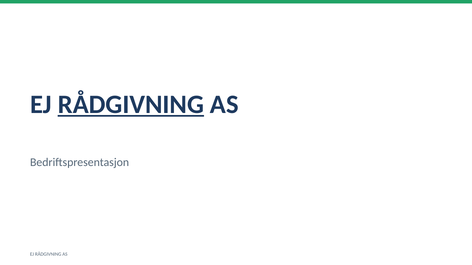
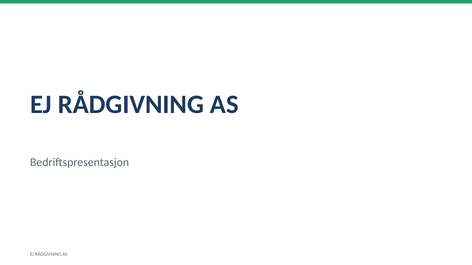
RÅDGIVNING at (131, 105) underline: present -> none
